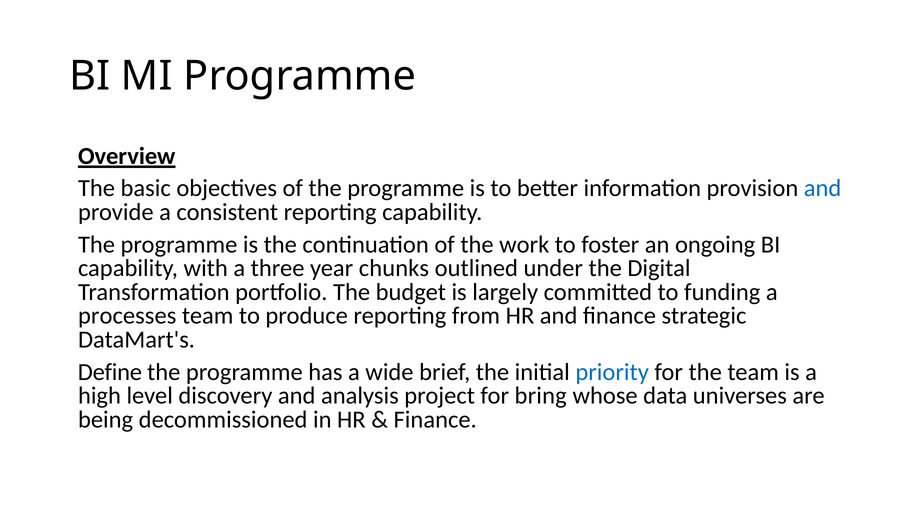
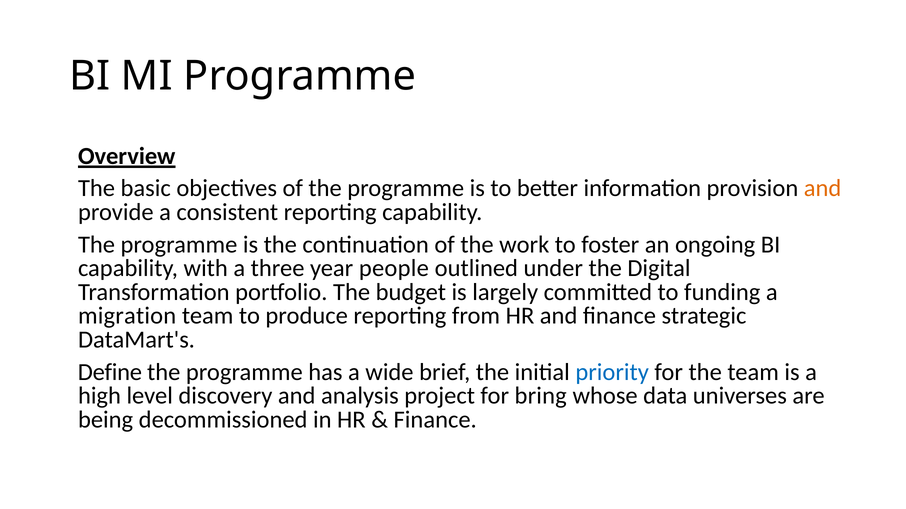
and at (823, 189) colour: blue -> orange
chunks: chunks -> people
processes: processes -> migration
